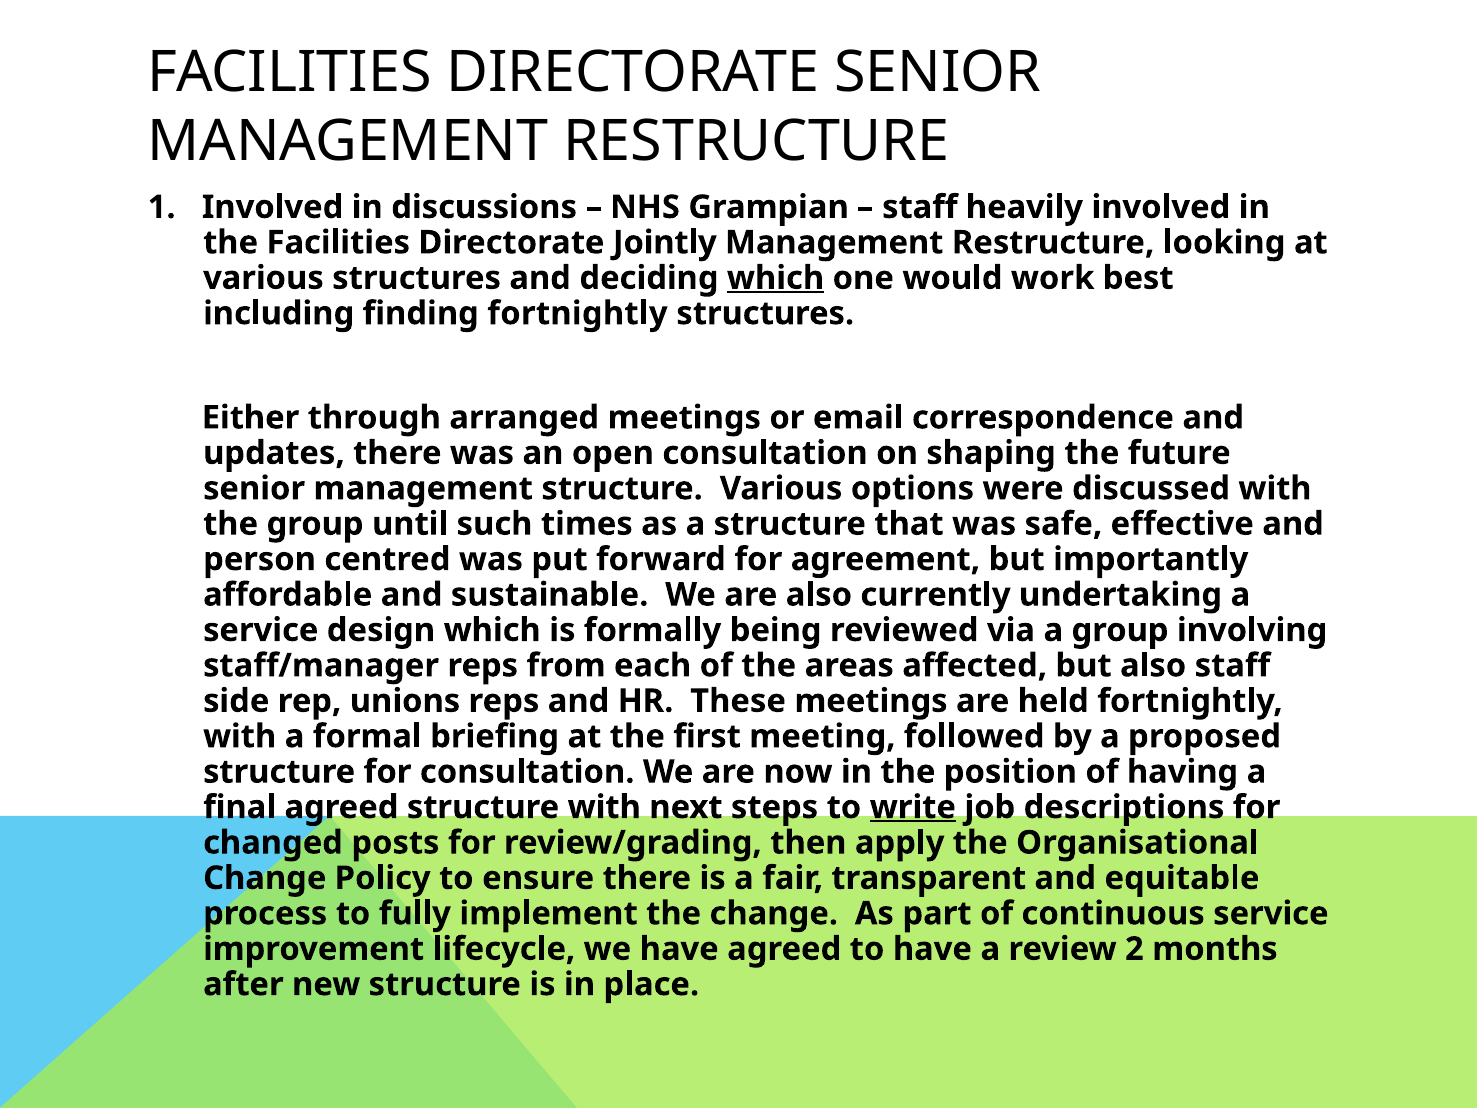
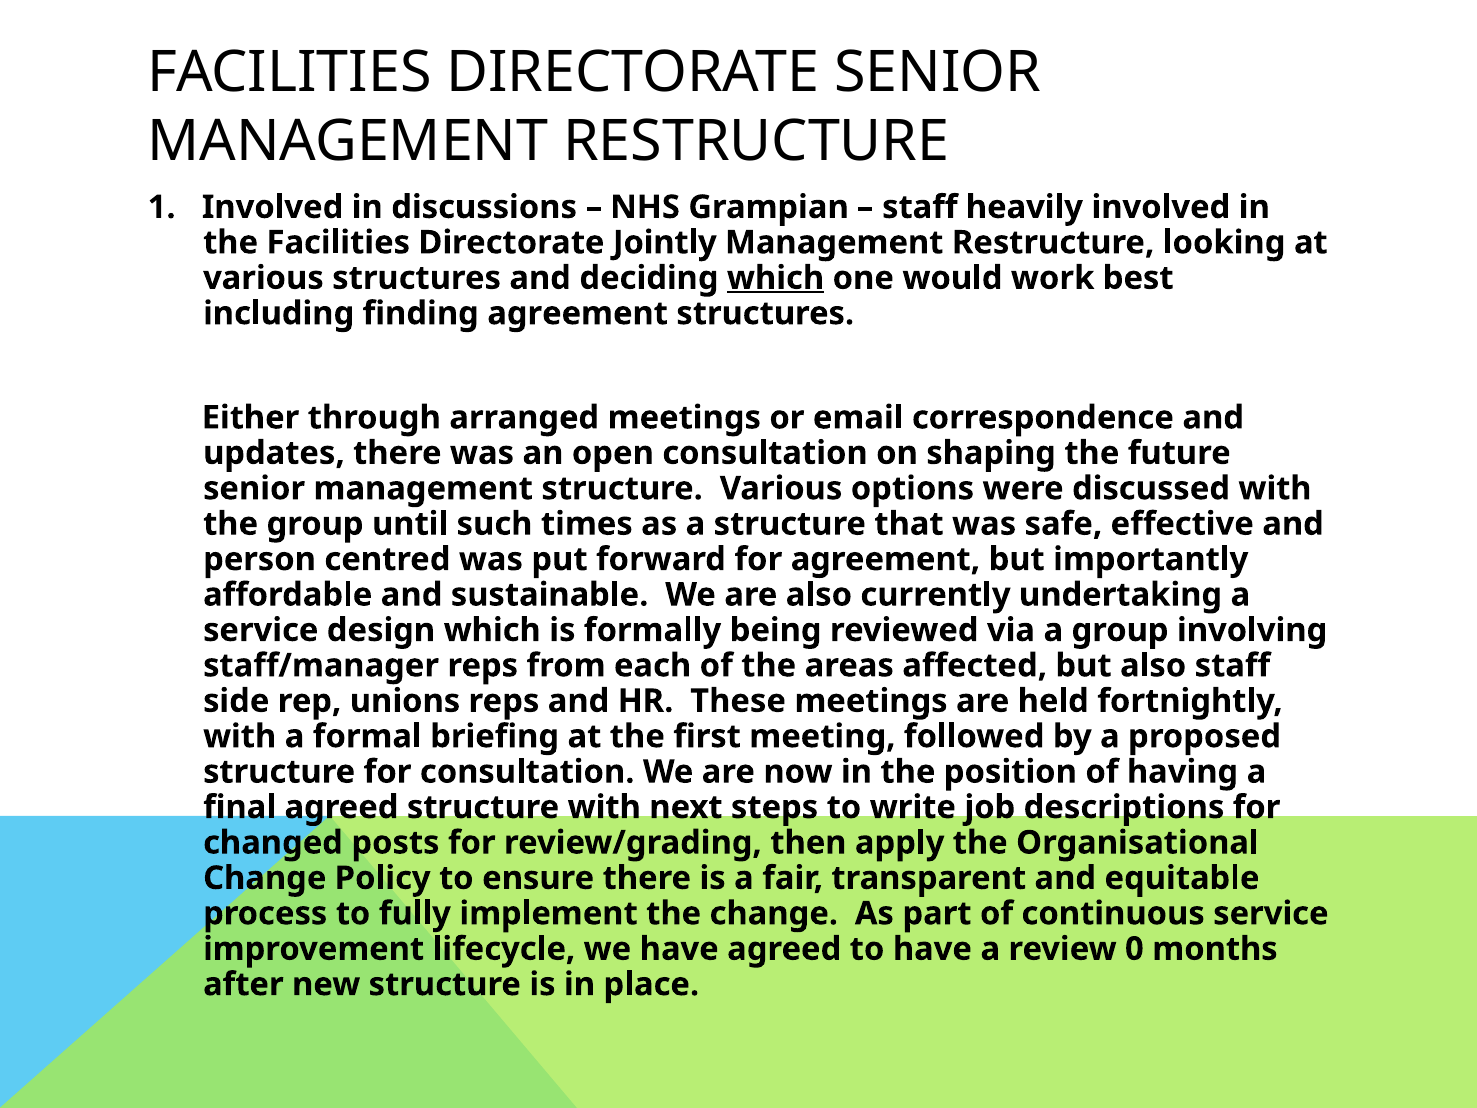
finding fortnightly: fortnightly -> agreement
write underline: present -> none
2: 2 -> 0
